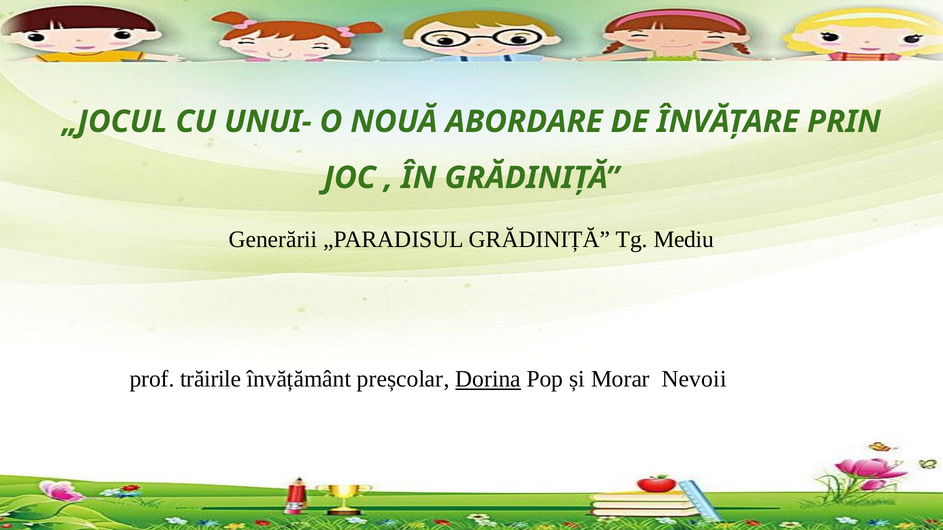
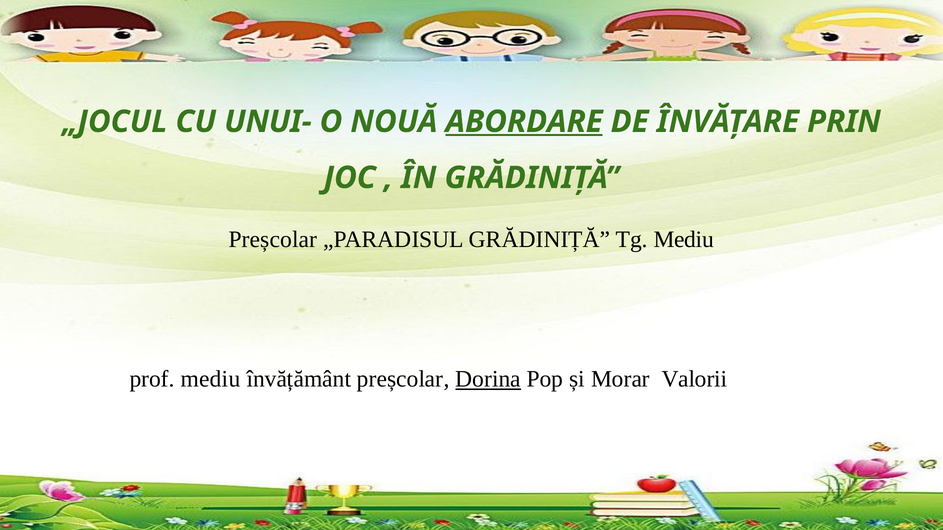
ABORDARE underline: none -> present
Generării at (273, 239): Generării -> Preșcolar
prof trăirile: trăirile -> mediu
Nevoii: Nevoii -> Valorii
